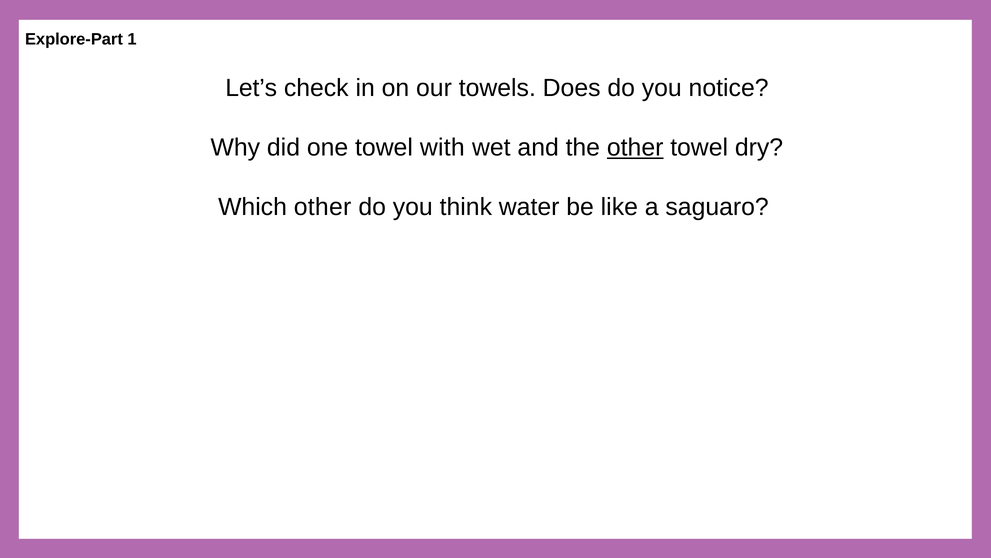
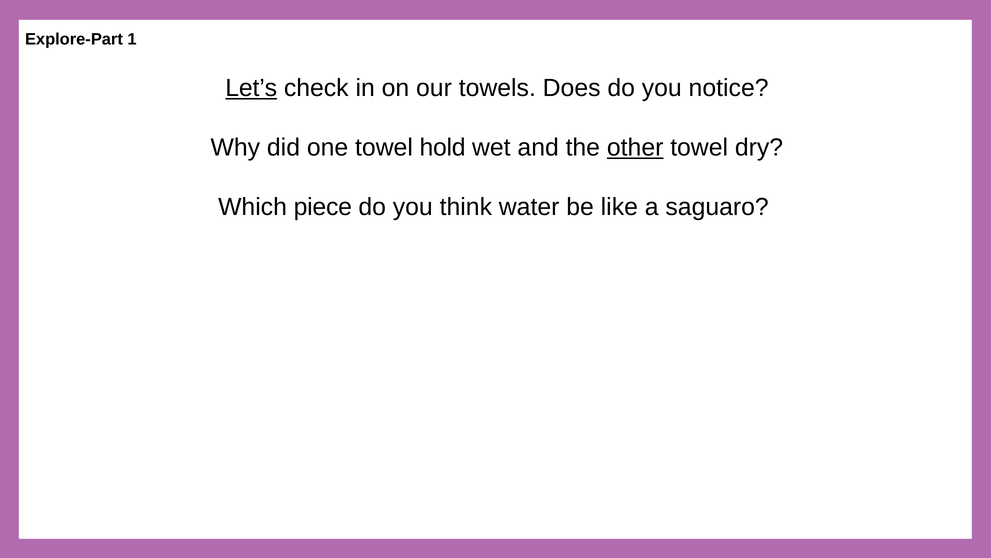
Let’s underline: none -> present
with: with -> hold
Which other: other -> piece
